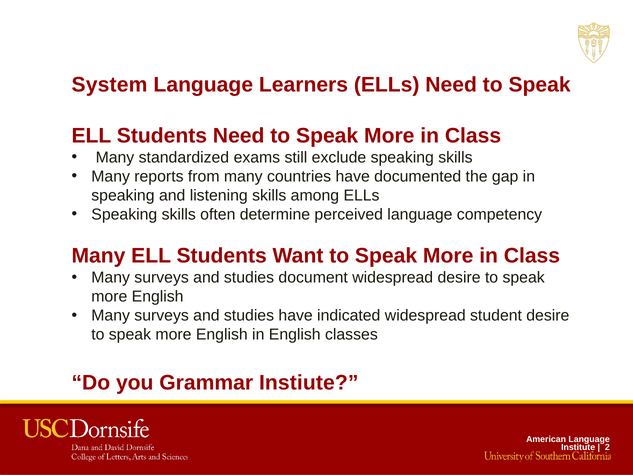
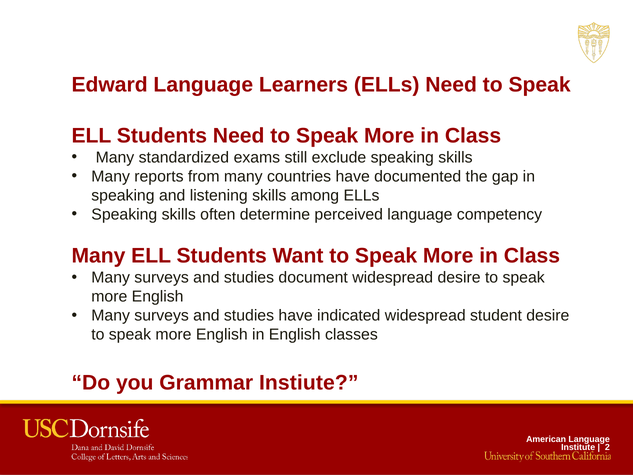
System: System -> Edward
